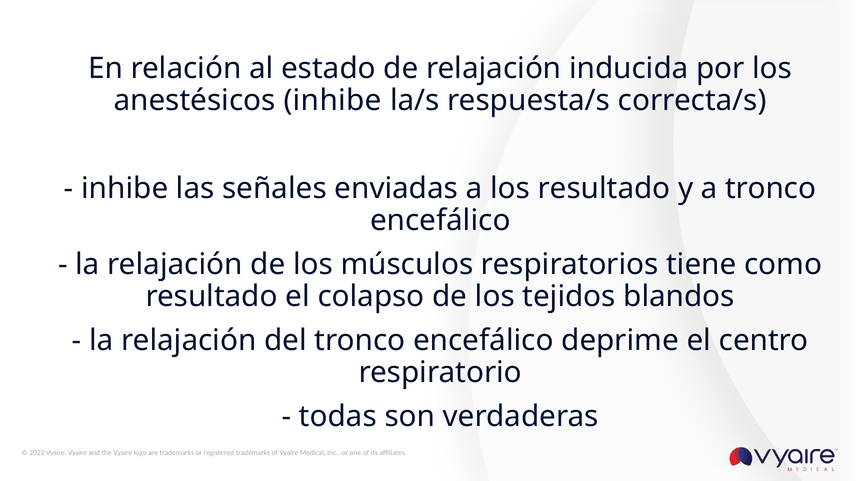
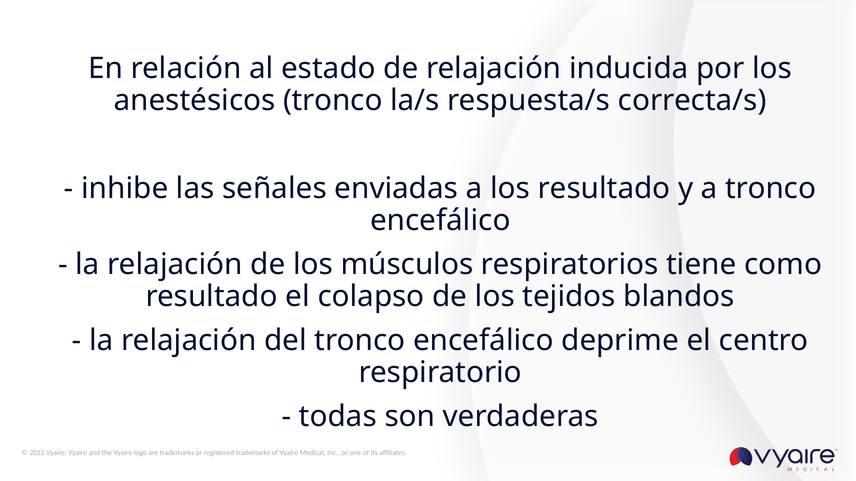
anestésicos inhibe: inhibe -> tronco
